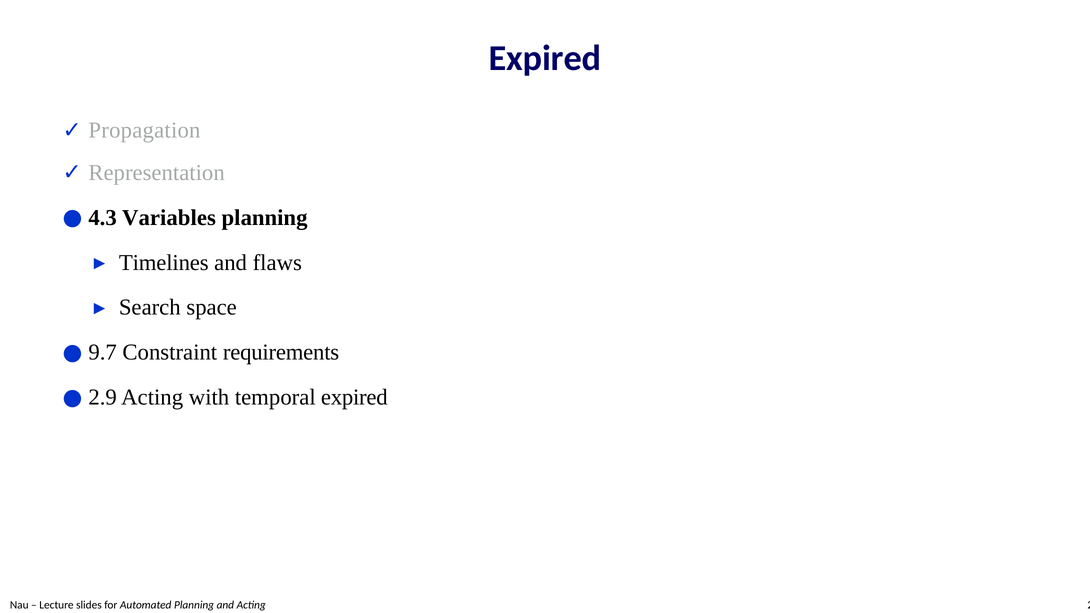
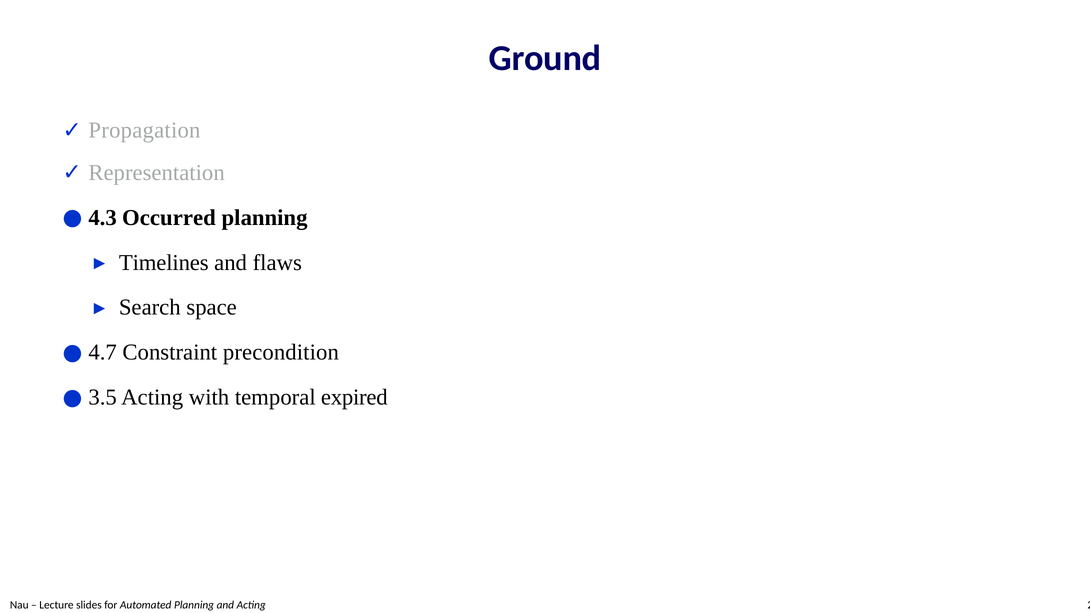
Expired at (545, 58): Expired -> Ground
Variables: Variables -> Occurred
9.7: 9.7 -> 4.7
requirements: requirements -> precondition
2.9: 2.9 -> 3.5
